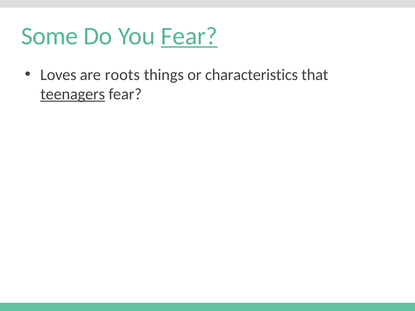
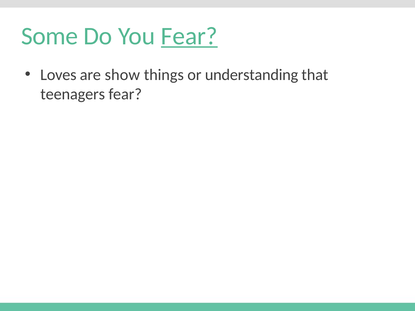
roots: roots -> show
characteristics: characteristics -> understanding
teenagers underline: present -> none
